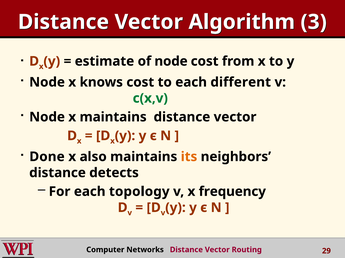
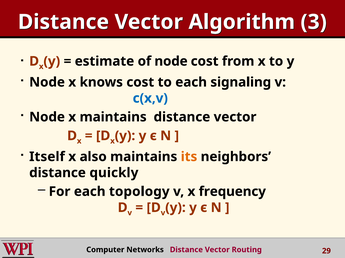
different: different -> signaling
c(x,v colour: green -> blue
Done: Done -> Itself
detects: detects -> quickly
